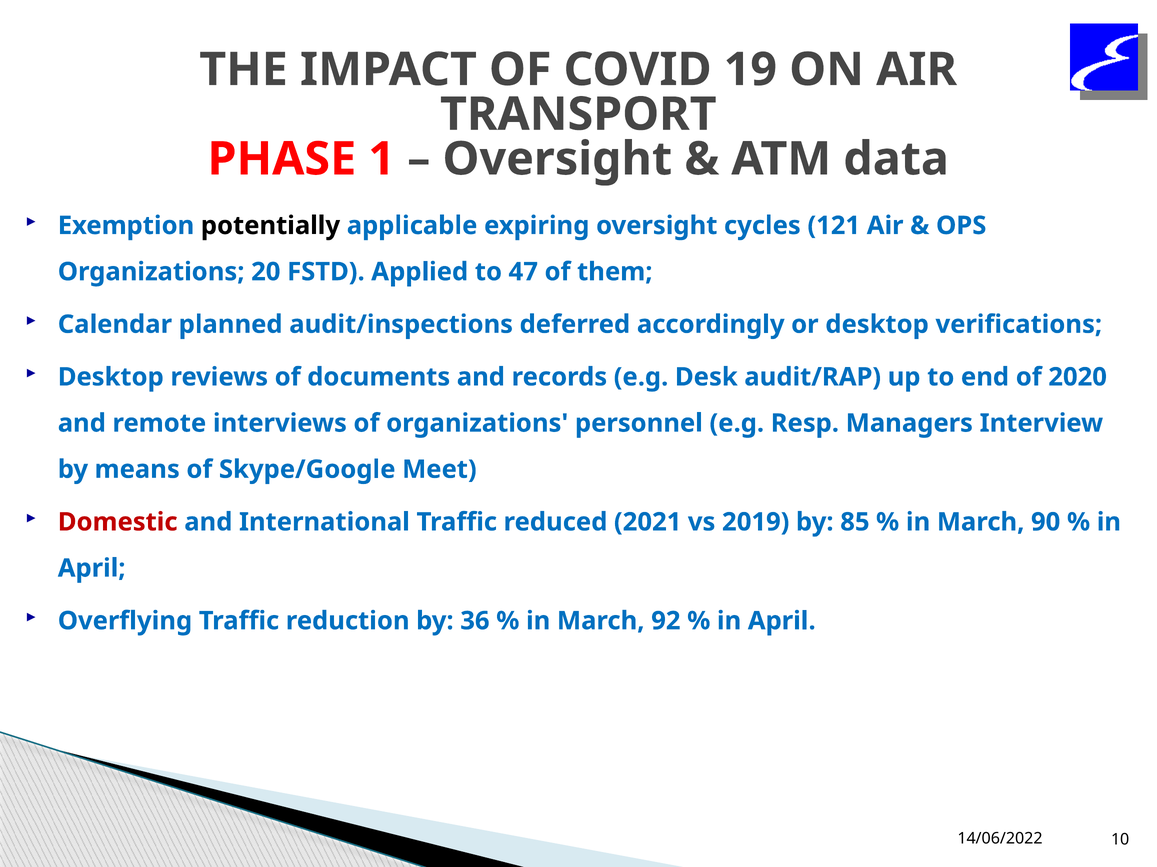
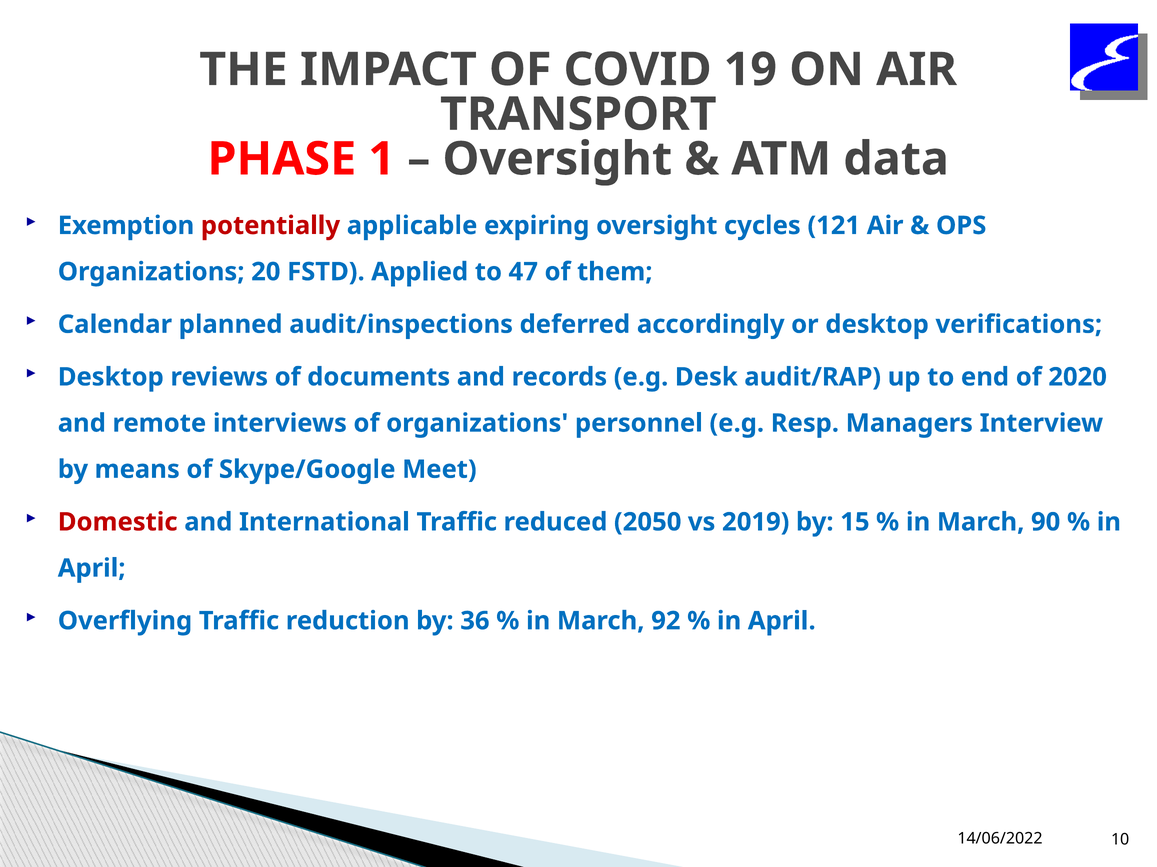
potentially colour: black -> red
2021: 2021 -> 2050
85: 85 -> 15
